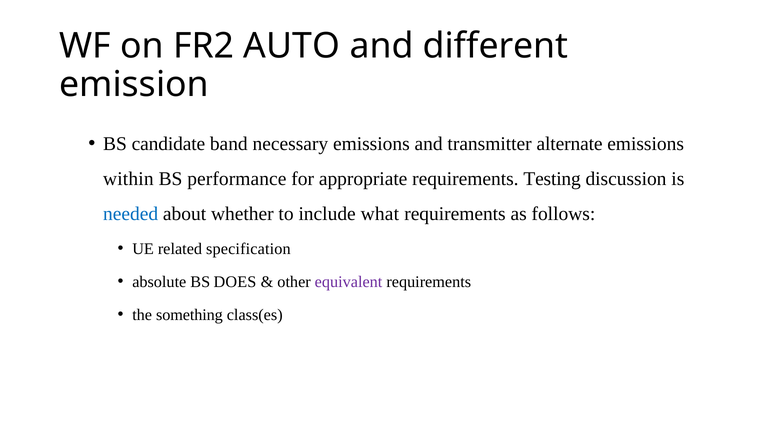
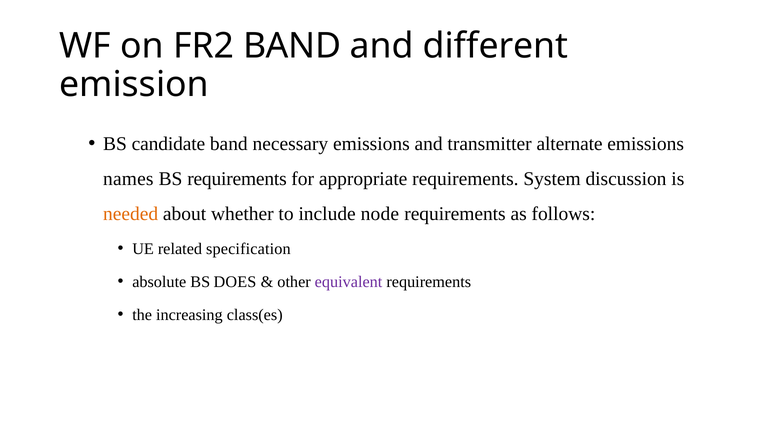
FR2 AUTO: AUTO -> BAND
within: within -> names
BS performance: performance -> requirements
Testing: Testing -> System
needed colour: blue -> orange
what: what -> node
something: something -> increasing
